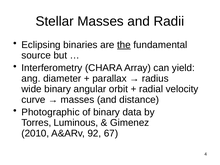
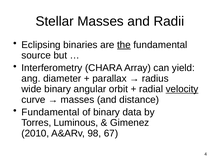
velocity underline: none -> present
Photographic at (51, 112): Photographic -> Fundamental
92: 92 -> 98
